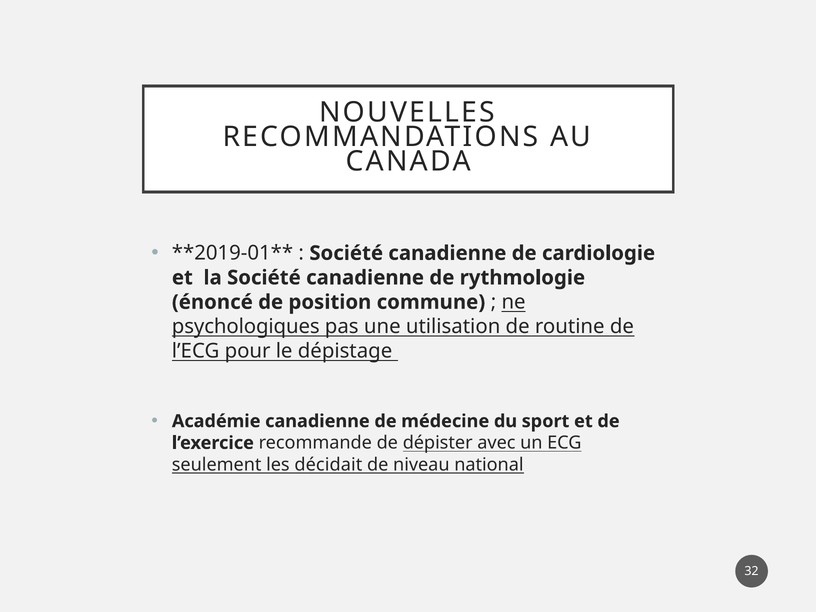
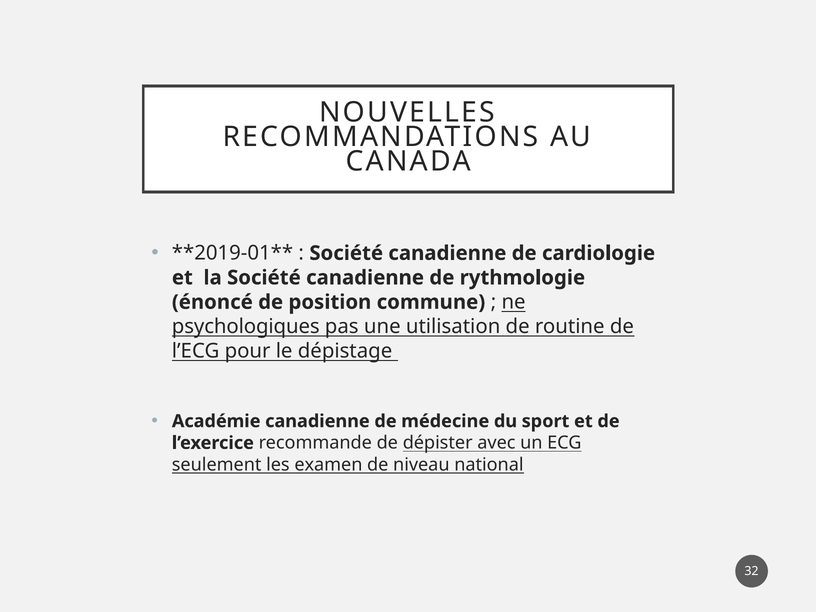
décidait: décidait -> examen
